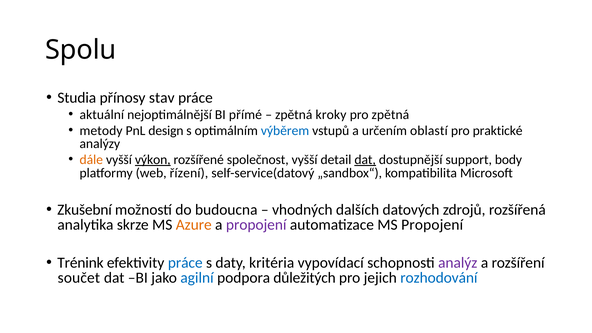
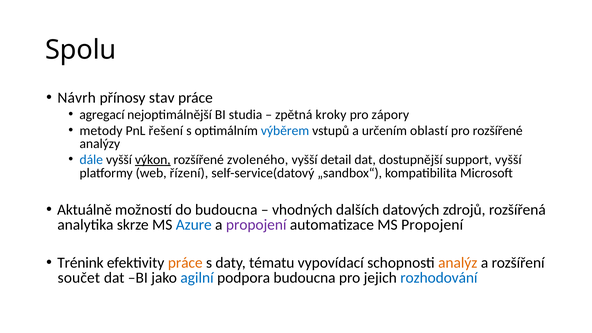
Studia: Studia -> Návrh
aktuální: aktuální -> agregací
přímé: přímé -> studia
pro zpětná: zpětná -> zápory
design: design -> řešení
pro praktické: praktické -> rozšířené
dále colour: orange -> blue
společnost: společnost -> zvoleného
dat at (365, 160) underline: present -> none
support body: body -> vyšší
Zkušební: Zkušební -> Aktuálně
Azure colour: orange -> blue
práce at (185, 263) colour: blue -> orange
kritéria: kritéria -> tématu
analýz colour: purple -> orange
podpora důležitých: důležitých -> budoucna
